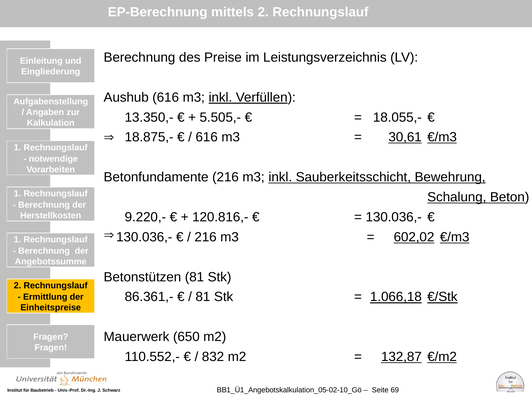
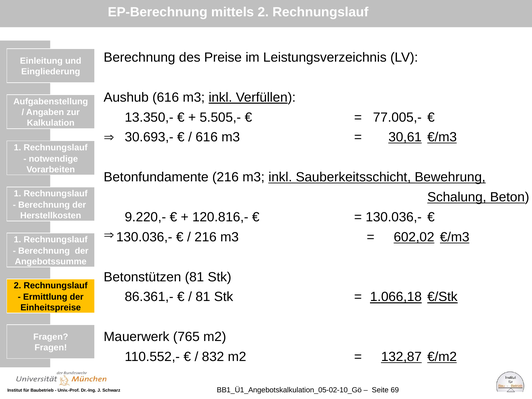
18.055,-: 18.055,- -> 77.005,-
18.875,-: 18.875,- -> 30.693,-
650: 650 -> 765
